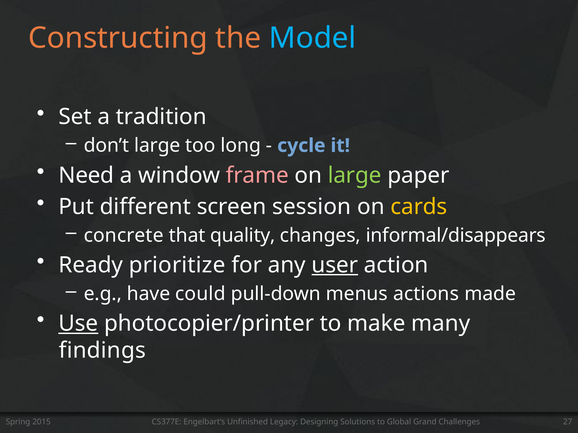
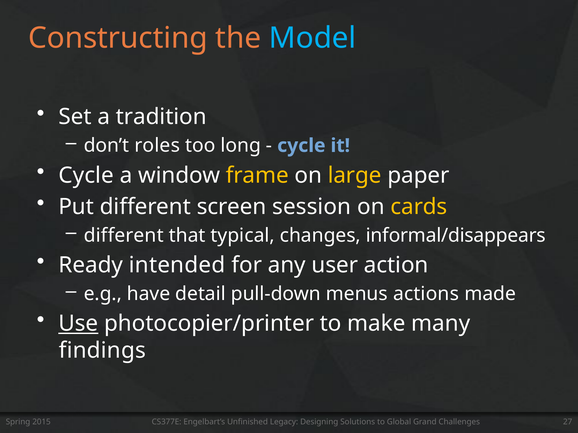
don’t large: large -> roles
Need at (86, 176): Need -> Cycle
frame colour: pink -> yellow
large at (355, 176) colour: light green -> yellow
concrete at (124, 236): concrete -> different
quality: quality -> typical
prioritize: prioritize -> intended
user underline: present -> none
could: could -> detail
